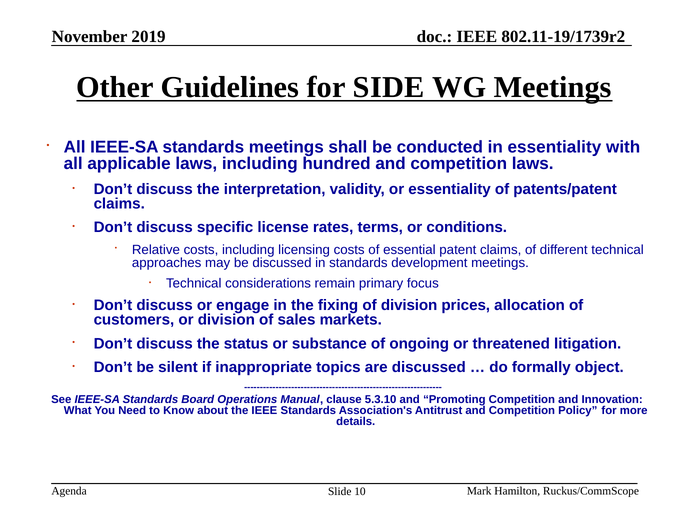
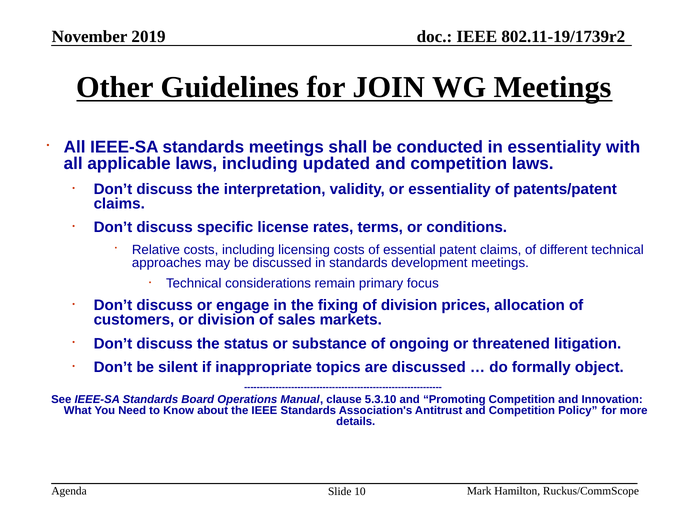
SIDE: SIDE -> JOIN
hundred: hundred -> updated
